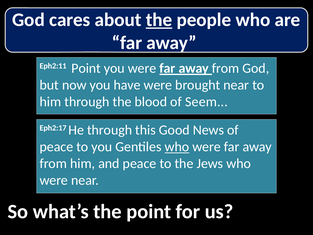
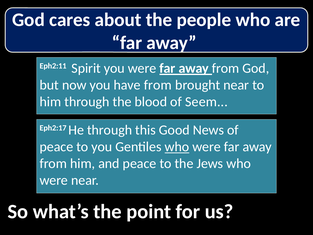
the at (159, 20) underline: present -> none
Eph2:11 Point: Point -> Spirit
have were: were -> from
